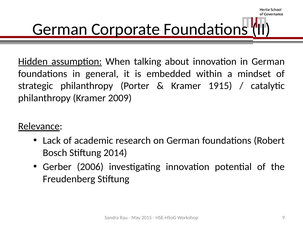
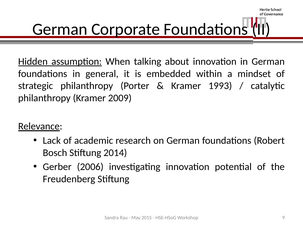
1915: 1915 -> 1993
